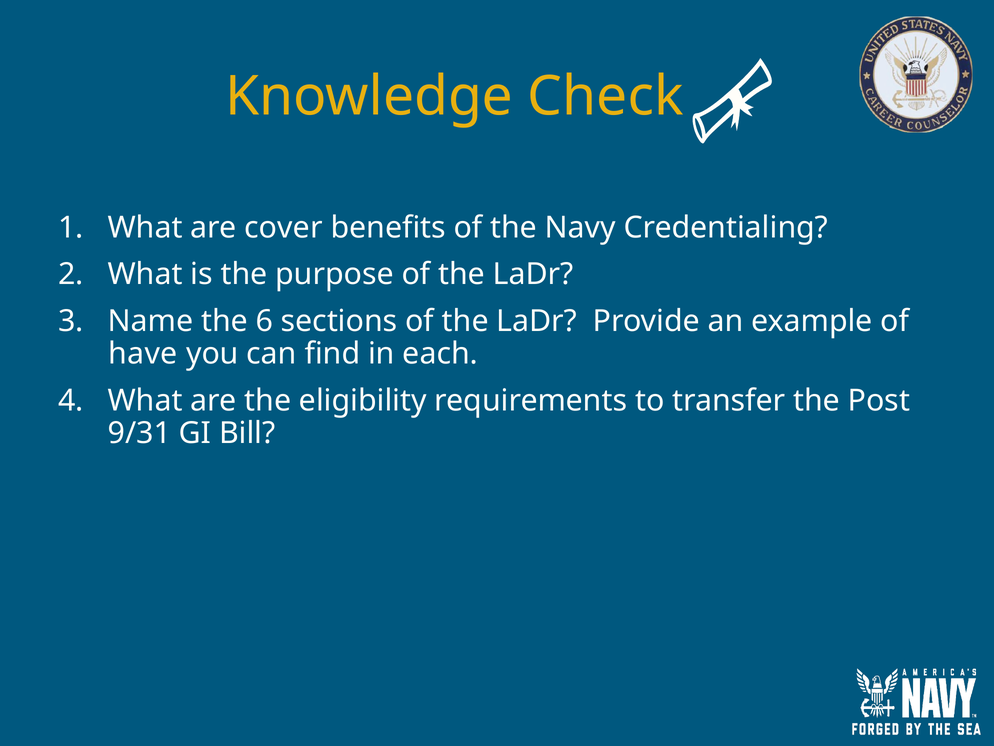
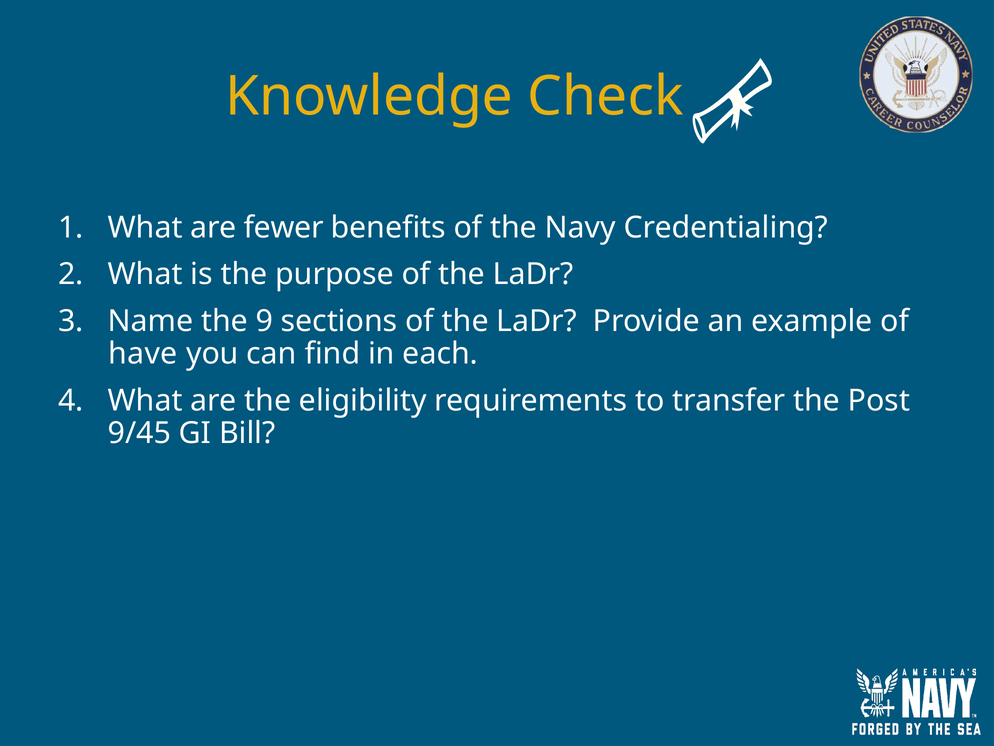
cover: cover -> fewer
6: 6 -> 9
9/31: 9/31 -> 9/45
